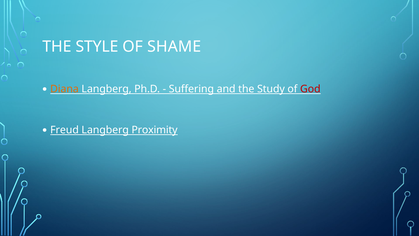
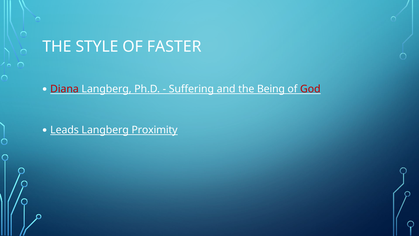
SHAME: SHAME -> FASTER
Diana colour: orange -> red
Study: Study -> Being
Freud: Freud -> Leads
